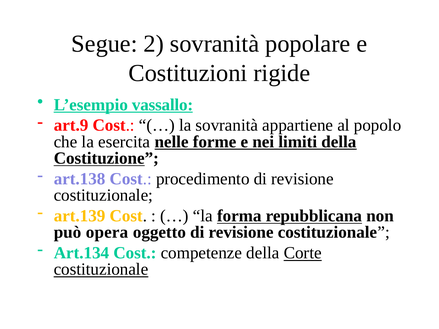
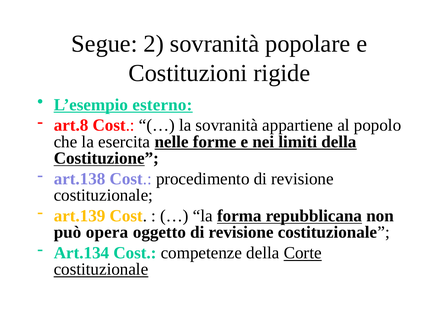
vassallo: vassallo -> esterno
art.9: art.9 -> art.8
